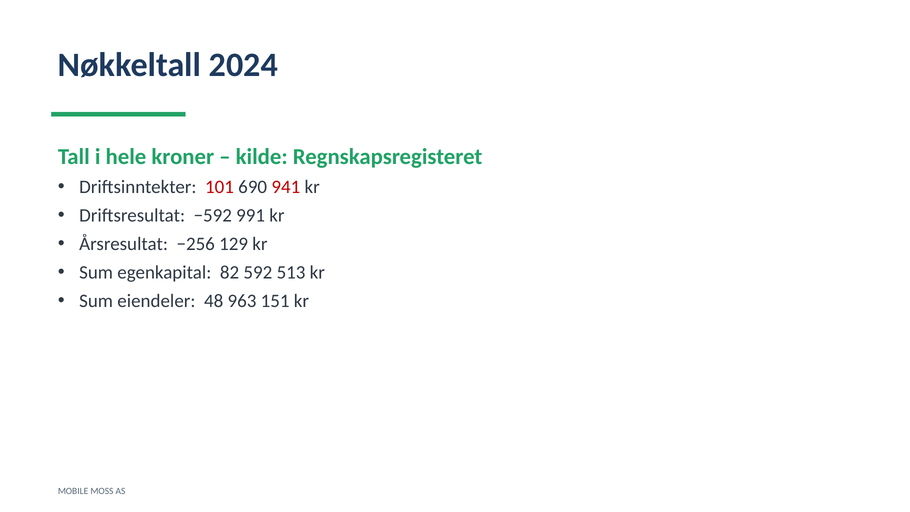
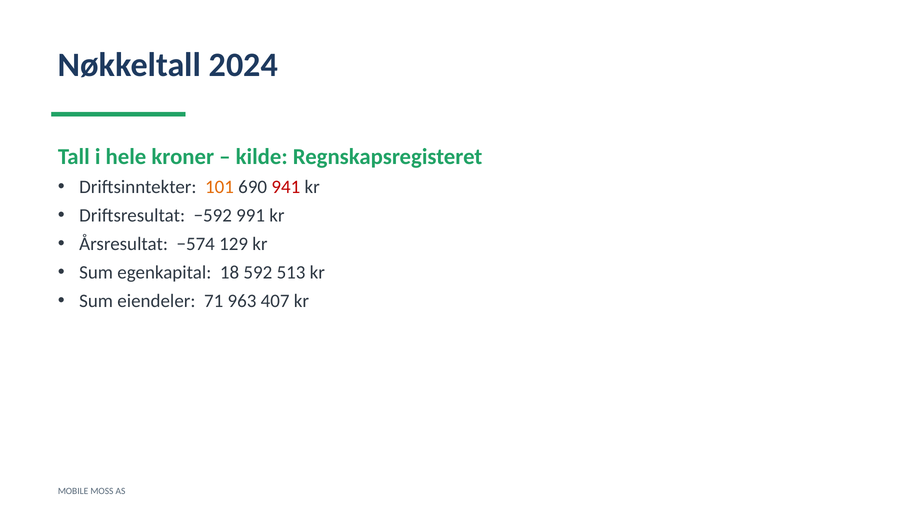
101 colour: red -> orange
−256: −256 -> −574
82: 82 -> 18
48: 48 -> 71
151: 151 -> 407
